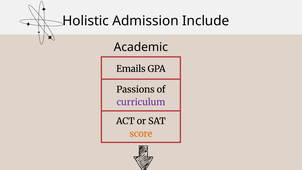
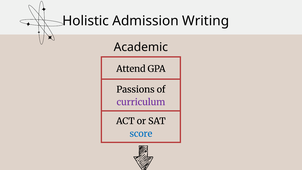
Include: Include -> Writing
Emails: Emails -> Attend
score colour: orange -> blue
